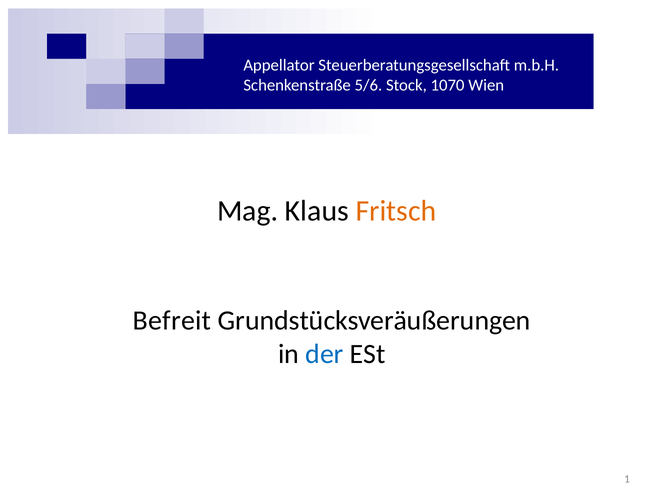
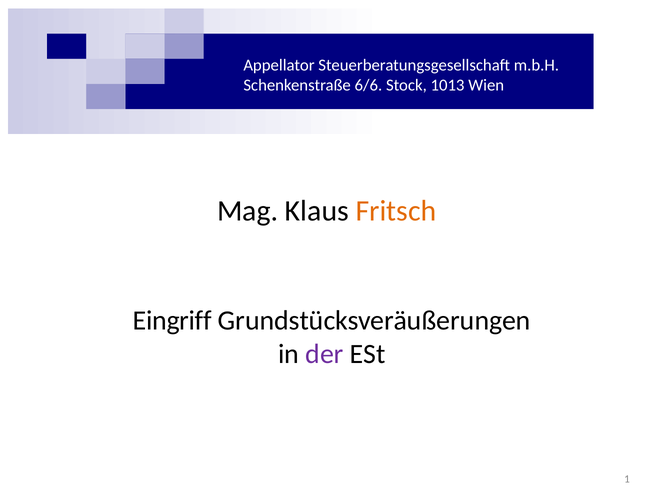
5/6: 5/6 -> 6/6
1070: 1070 -> 1013
Befreit: Befreit -> Eingriff
der colour: blue -> purple
